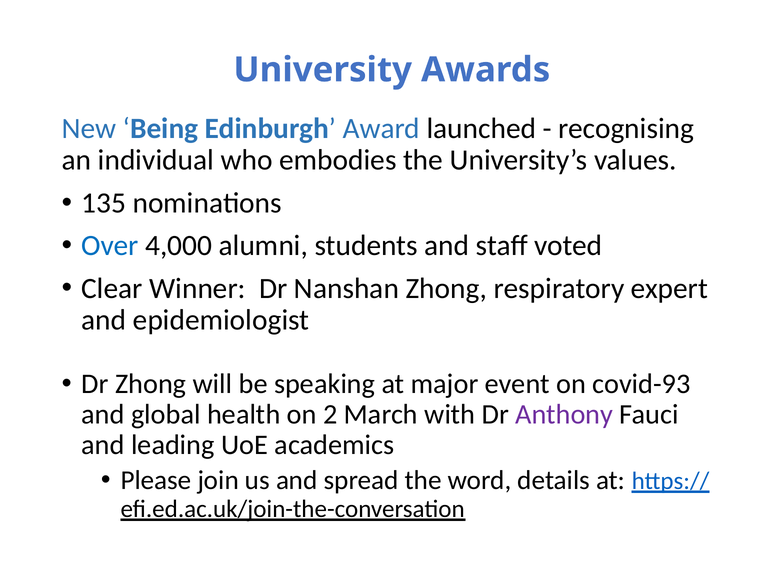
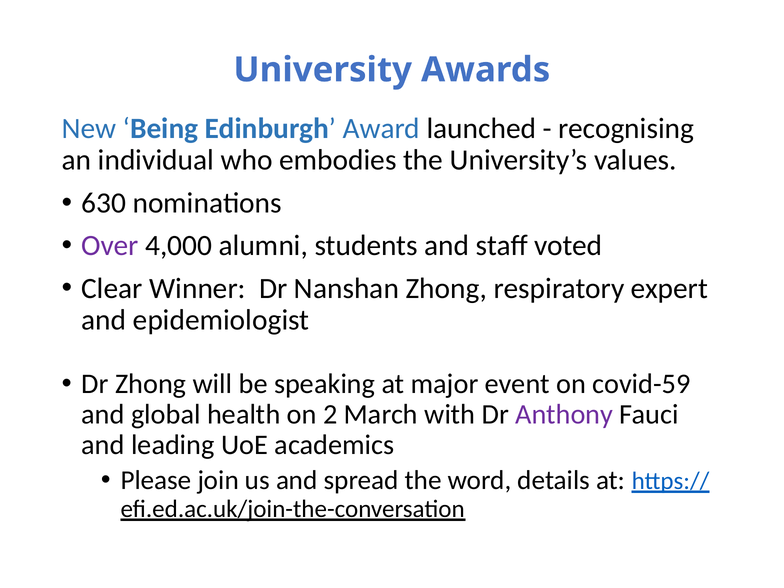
135: 135 -> 630
Over colour: blue -> purple
covid-93: covid-93 -> covid-59
